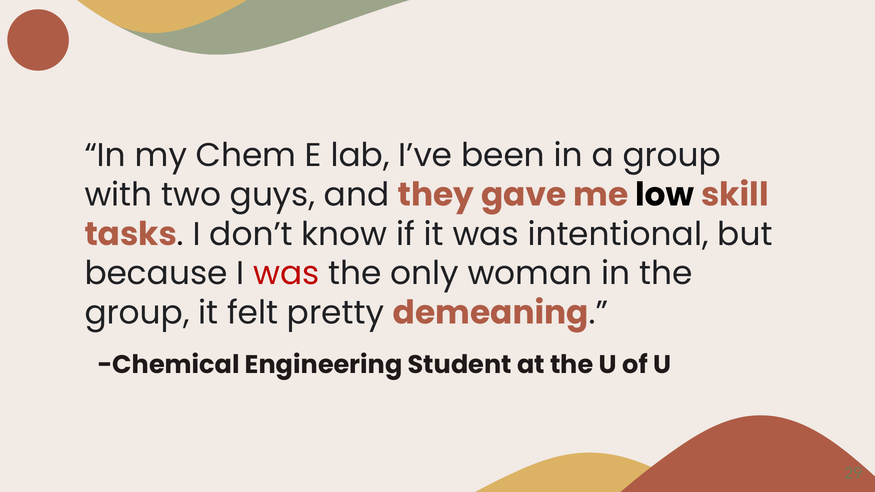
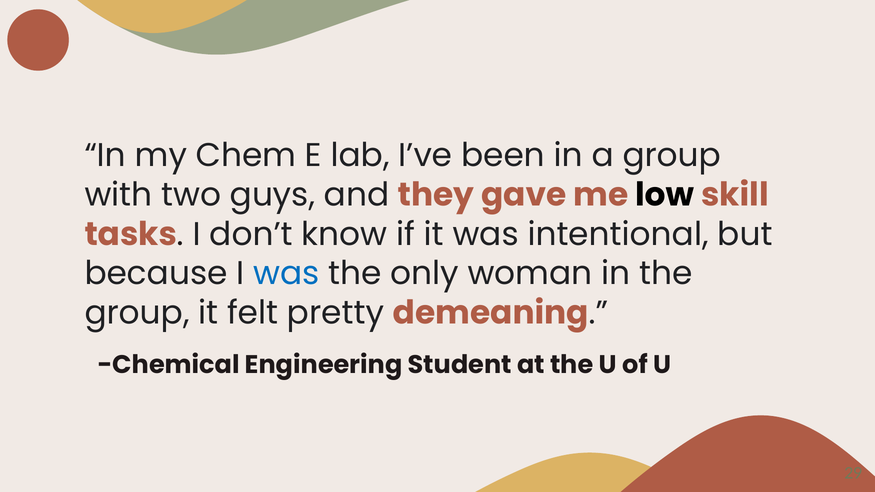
was at (286, 274) colour: red -> blue
